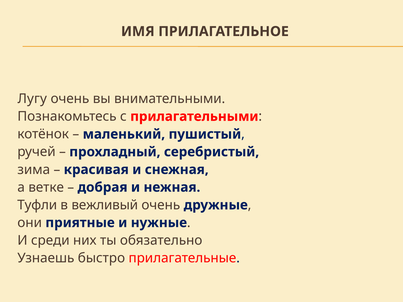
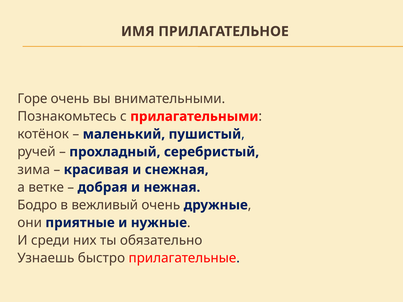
Лугу: Лугу -> Горе
Туфли: Туфли -> Бодро
